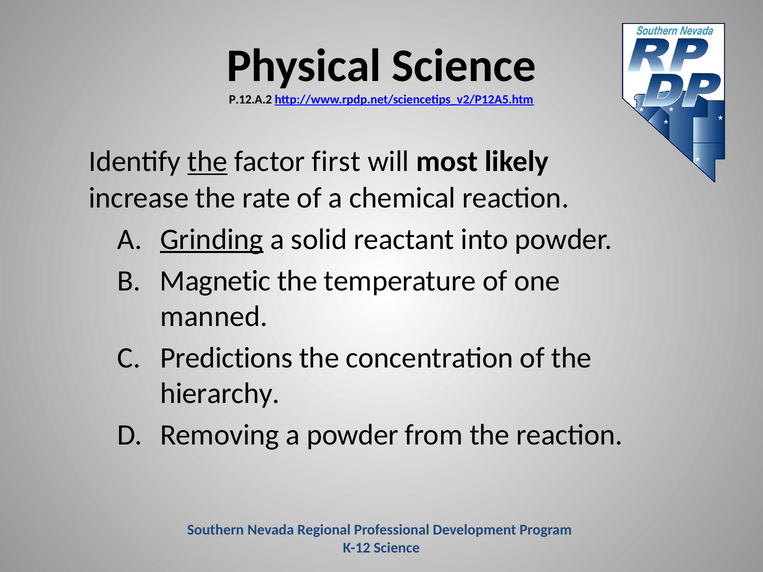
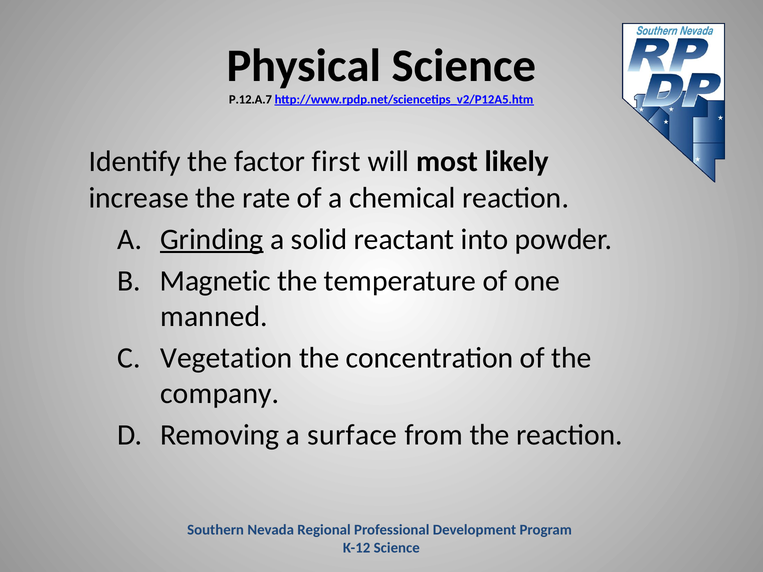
P.12.A.2: P.12.A.2 -> P.12.A.7
the at (208, 161) underline: present -> none
Predictions: Predictions -> Vegetation
hierarchy: hierarchy -> company
a powder: powder -> surface
